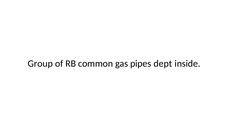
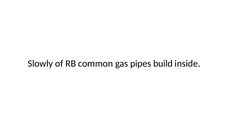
Group: Group -> Slowly
dept: dept -> build
